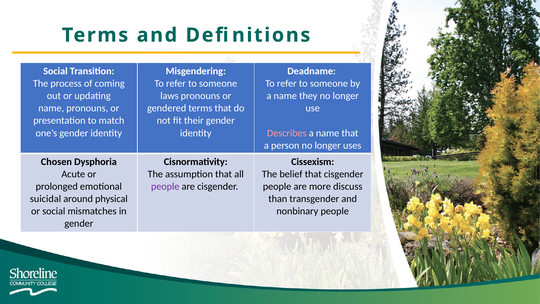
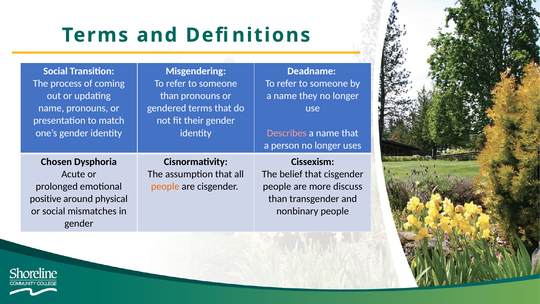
laws at (169, 96): laws -> than
people at (165, 186) colour: purple -> orange
suicidal: suicidal -> positive
